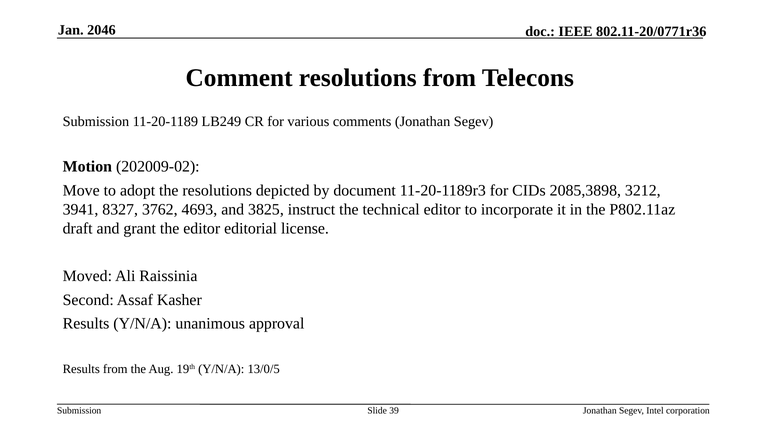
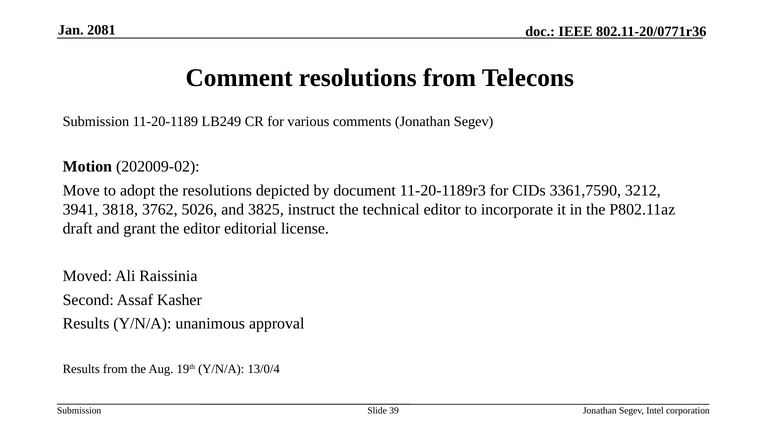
2046: 2046 -> 2081
2085,3898: 2085,3898 -> 3361,7590
8327: 8327 -> 3818
4693: 4693 -> 5026
13/0/5: 13/0/5 -> 13/0/4
